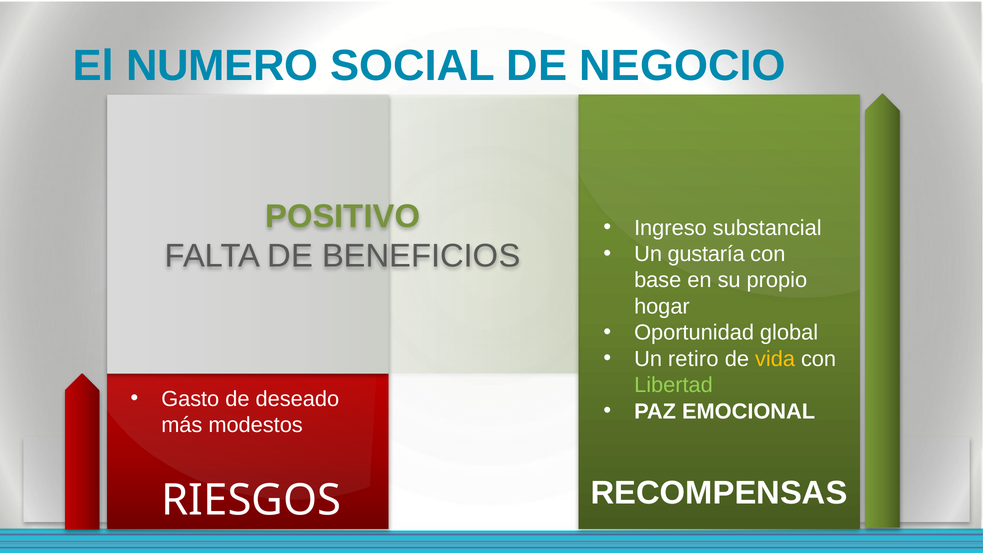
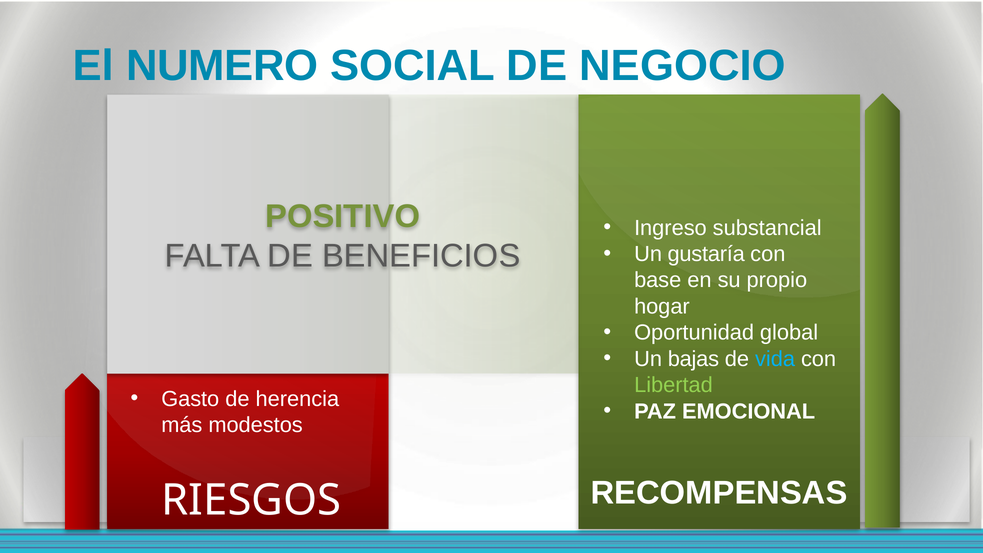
retiro: retiro -> bajas
vida colour: yellow -> light blue
deseado: deseado -> herencia
